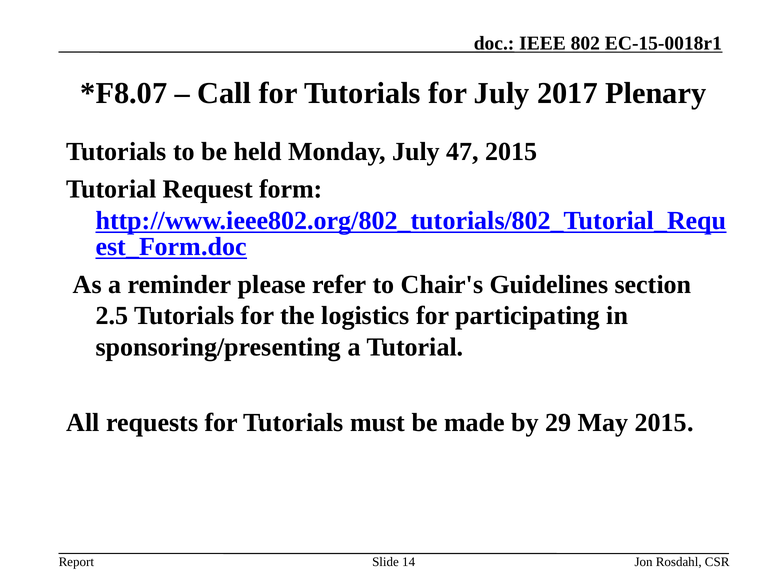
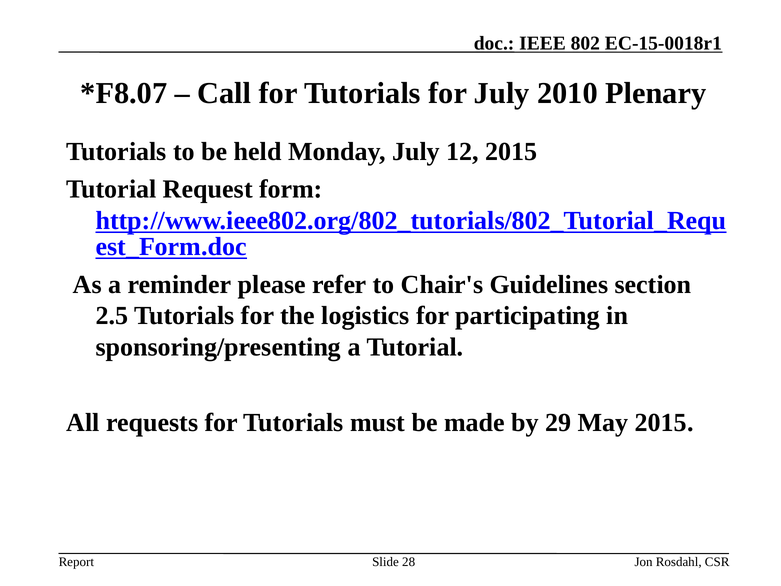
2017: 2017 -> 2010
47: 47 -> 12
14: 14 -> 28
